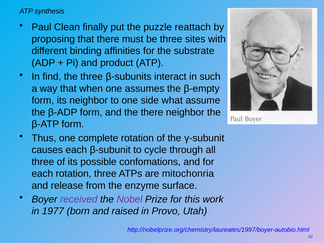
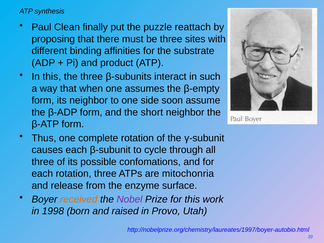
In find: find -> this
what: what -> soon
the there: there -> short
received colour: purple -> orange
1977: 1977 -> 1998
